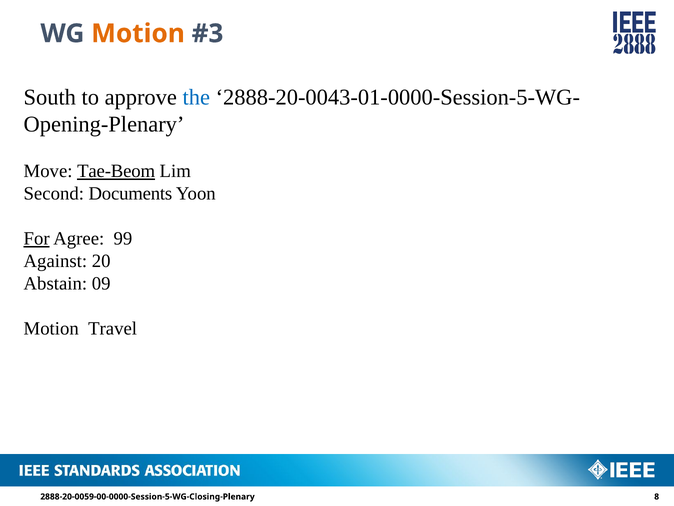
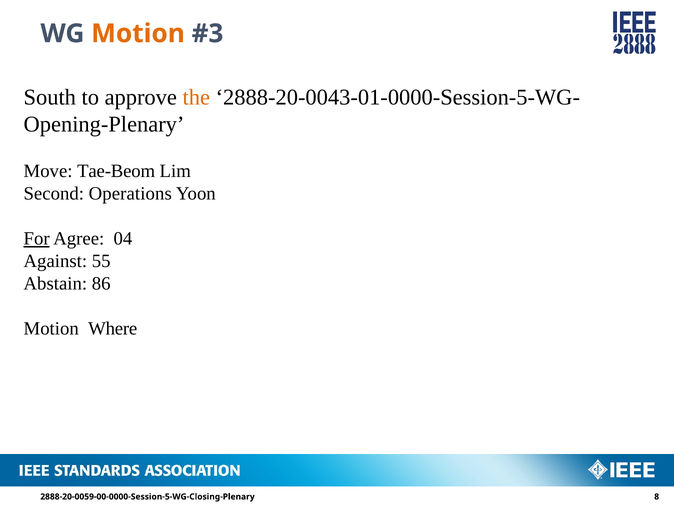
the colour: blue -> orange
Tae-Beom underline: present -> none
Documents: Documents -> Operations
99: 99 -> 04
20: 20 -> 55
09: 09 -> 86
Travel: Travel -> Where
